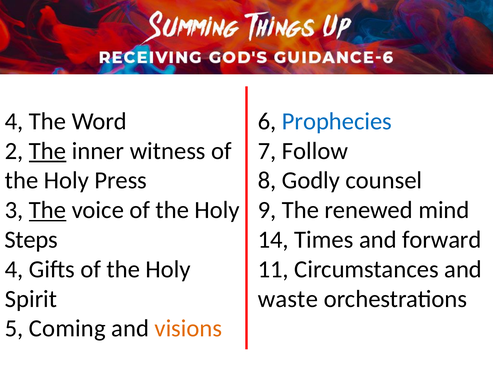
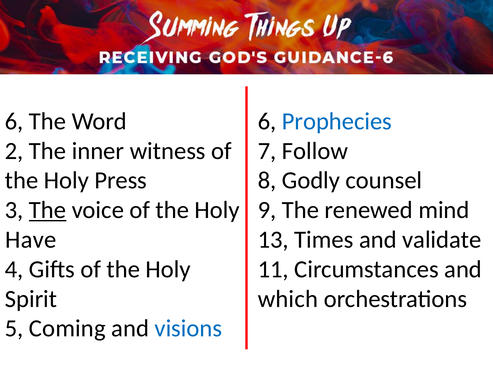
4 at (14, 121): 4 -> 6
The at (48, 151) underline: present -> none
Steps: Steps -> Have
14: 14 -> 13
forward: forward -> validate
waste: waste -> which
visions colour: orange -> blue
